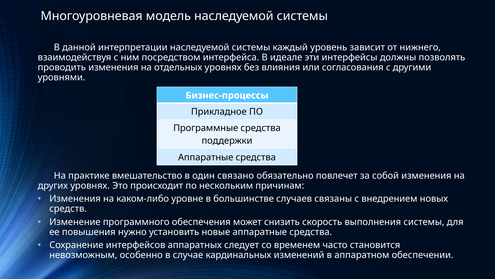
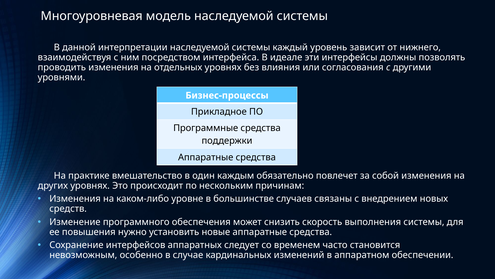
связано: связано -> каждым
